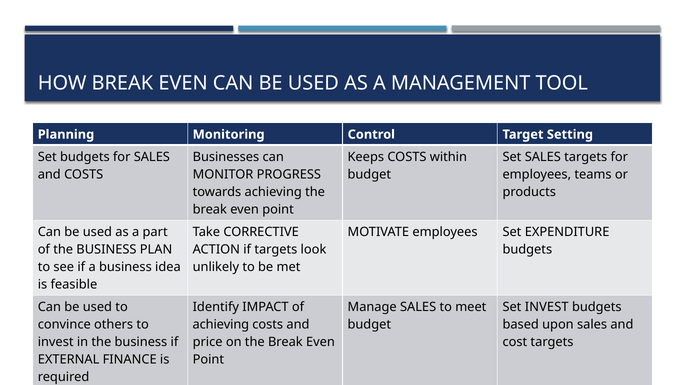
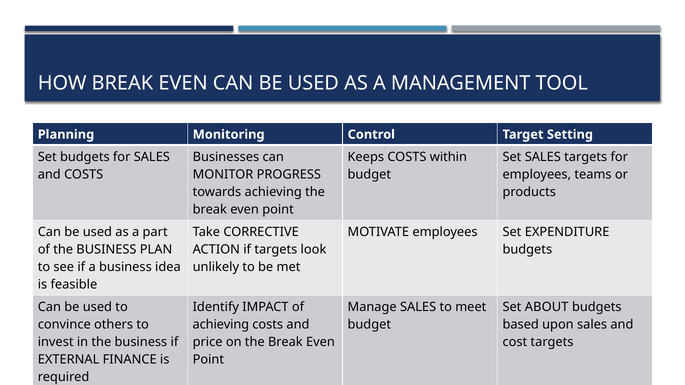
Set INVEST: INVEST -> ABOUT
